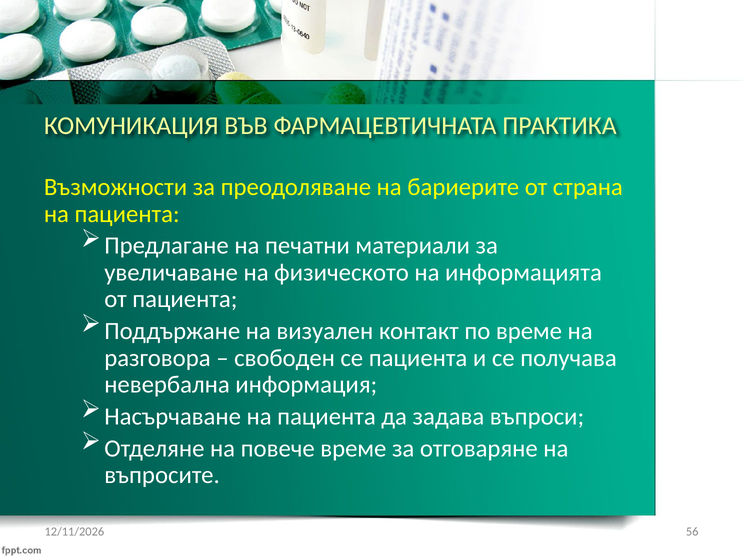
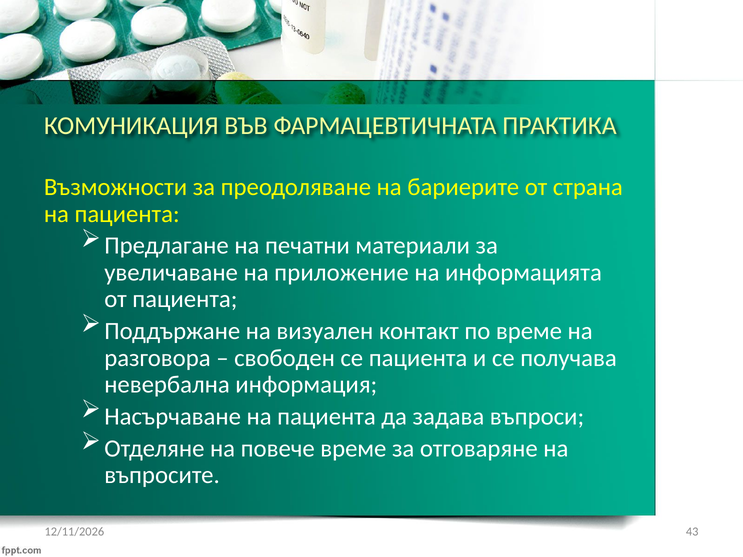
физическото: физическото -> приложение
56: 56 -> 43
